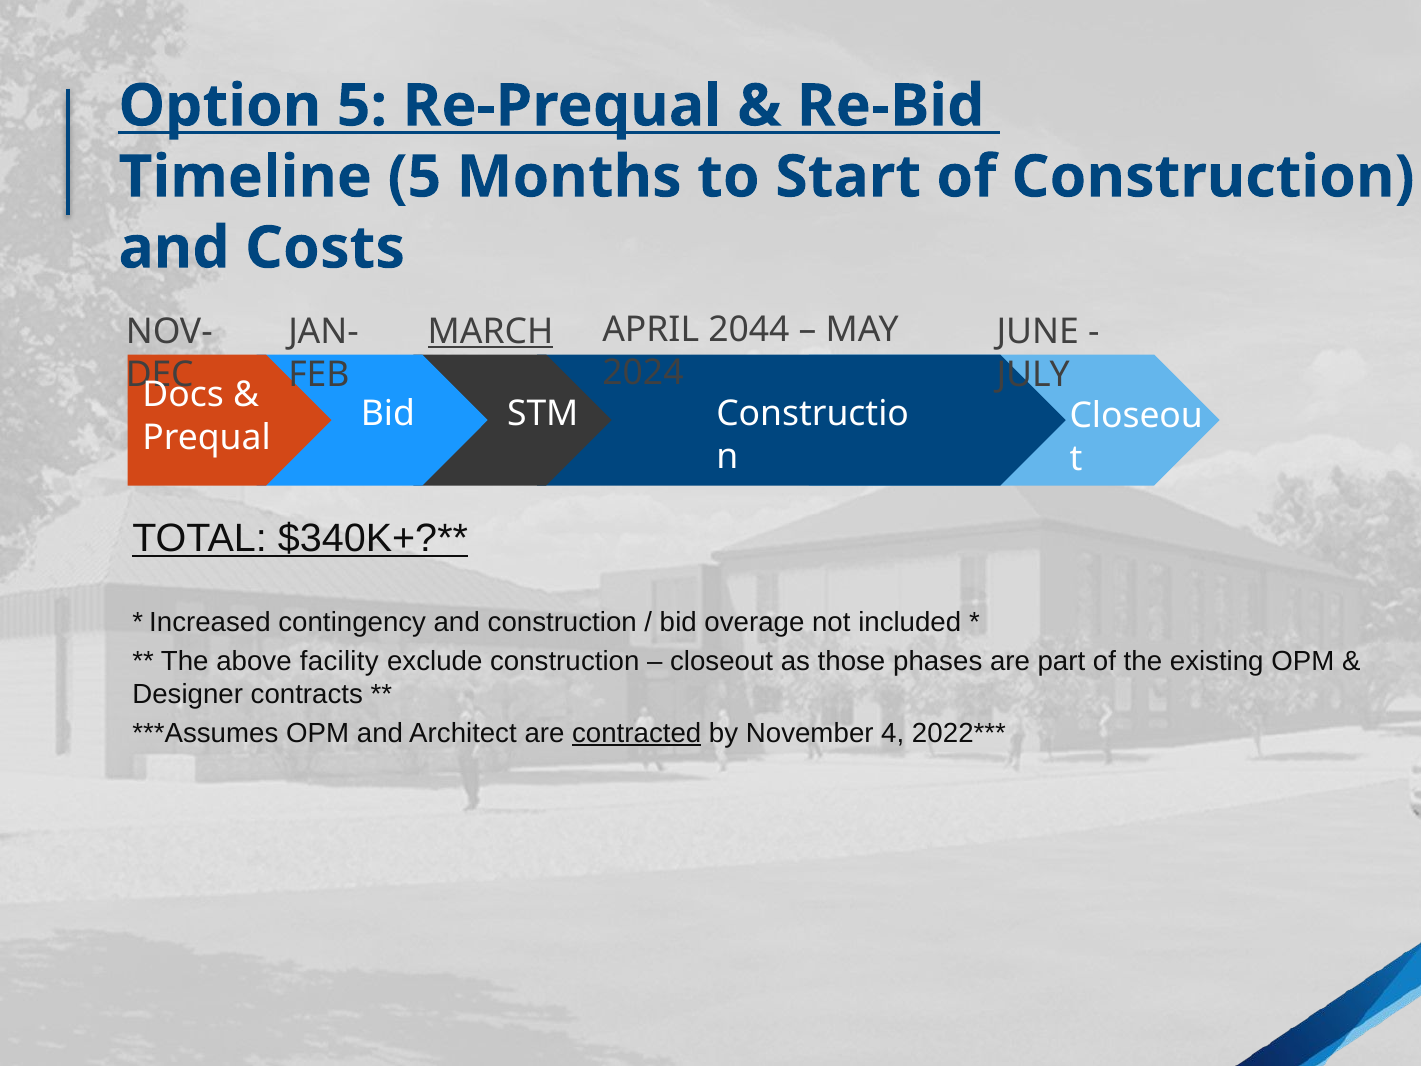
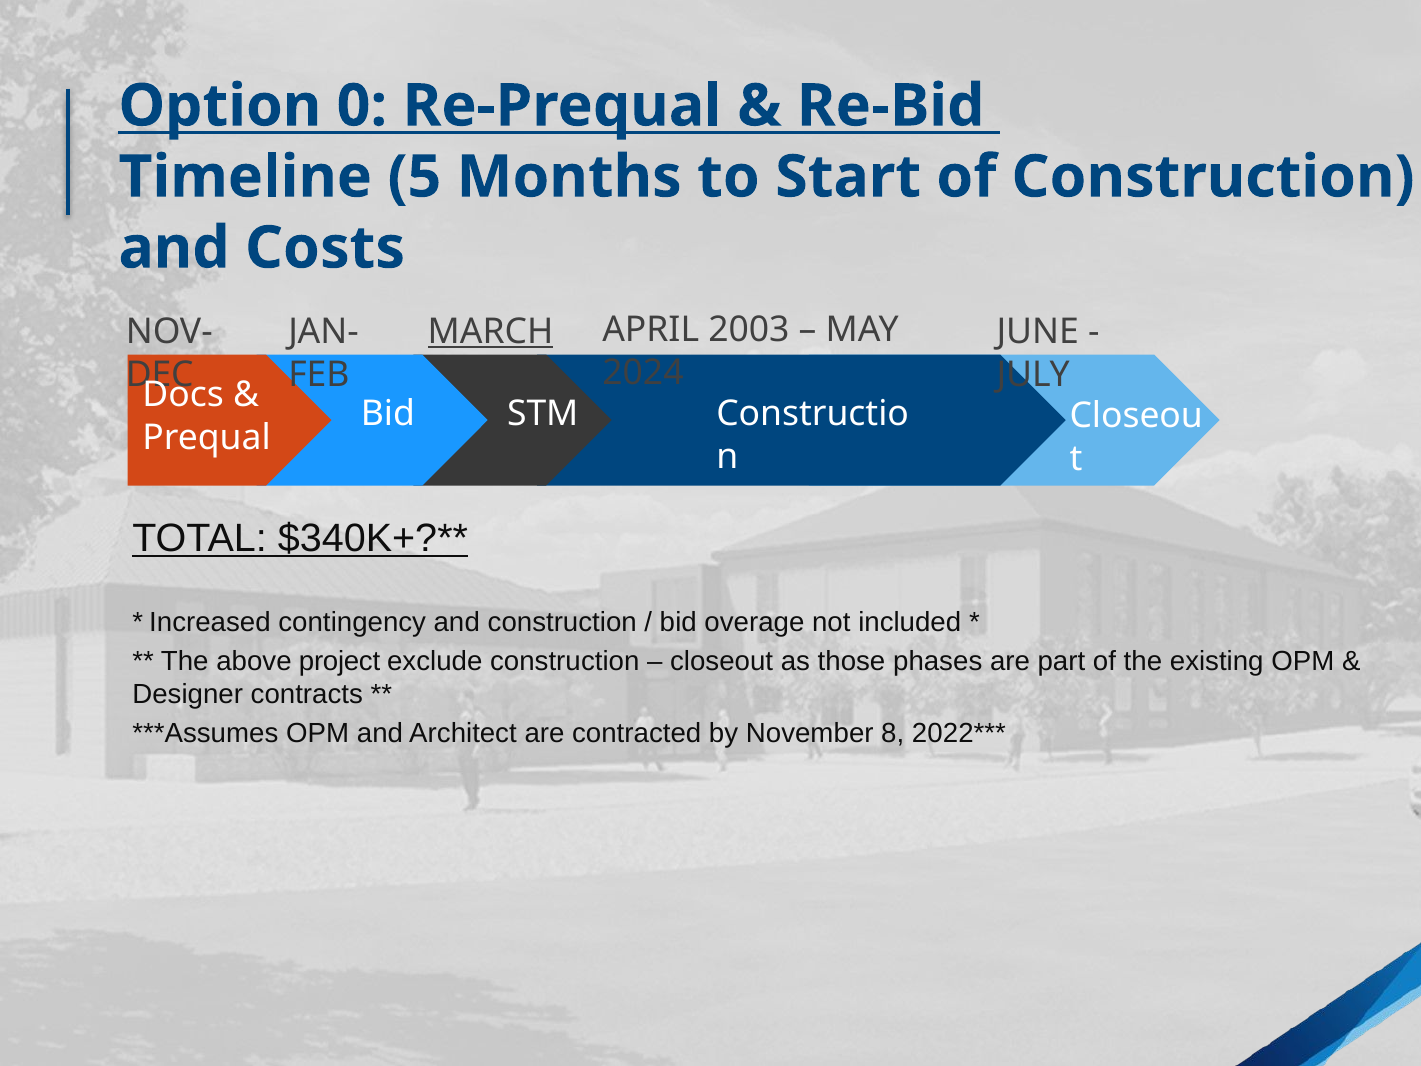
Option 5: 5 -> 0
2044: 2044 -> 2003
facility: facility -> project
contracted underline: present -> none
4: 4 -> 8
